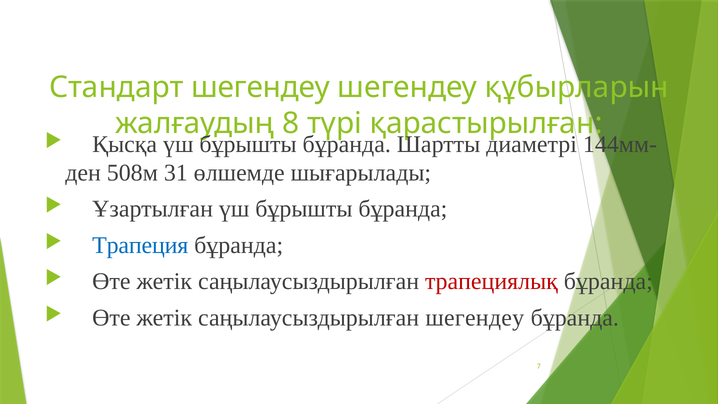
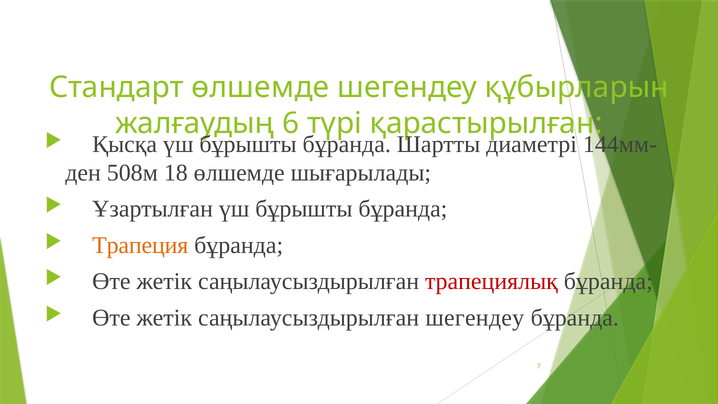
Стандарт шегендеу: шегендеу -> өлшемде
8: 8 -> 6
31: 31 -> 18
Трапеция colour: blue -> orange
